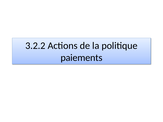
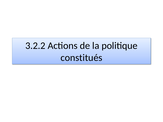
paiements: paiements -> constitués
